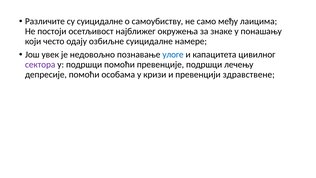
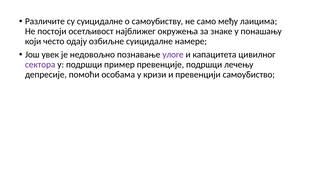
улоге colour: blue -> purple
подршци помоћи: помоћи -> пример
здравствене: здравствене -> самоубиство
